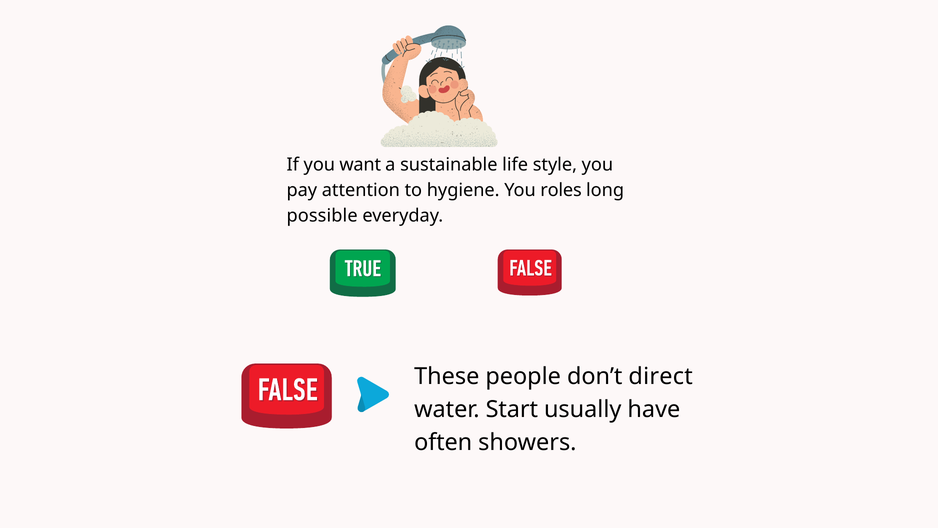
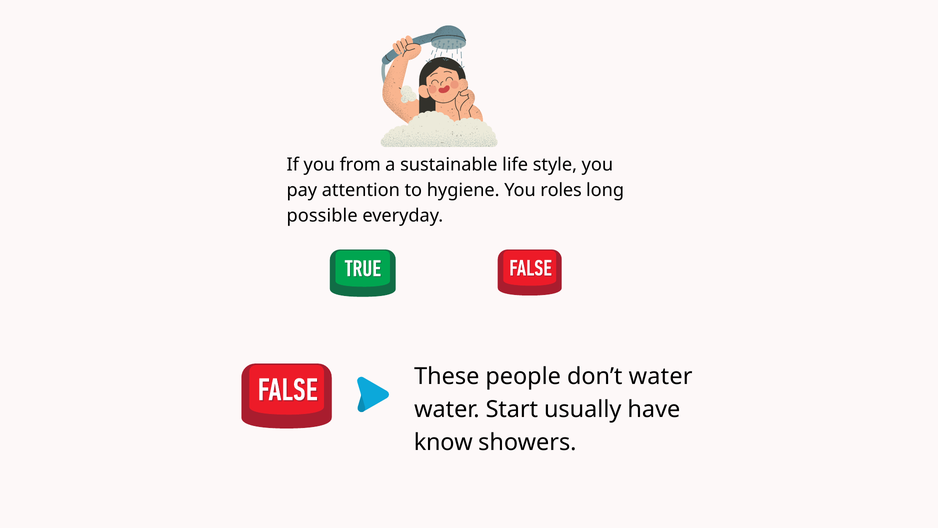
want: want -> from
don’t direct: direct -> water
often: often -> know
